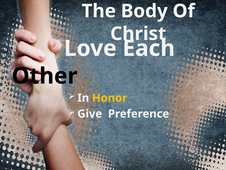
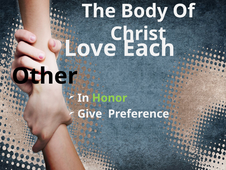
Honor colour: yellow -> light green
